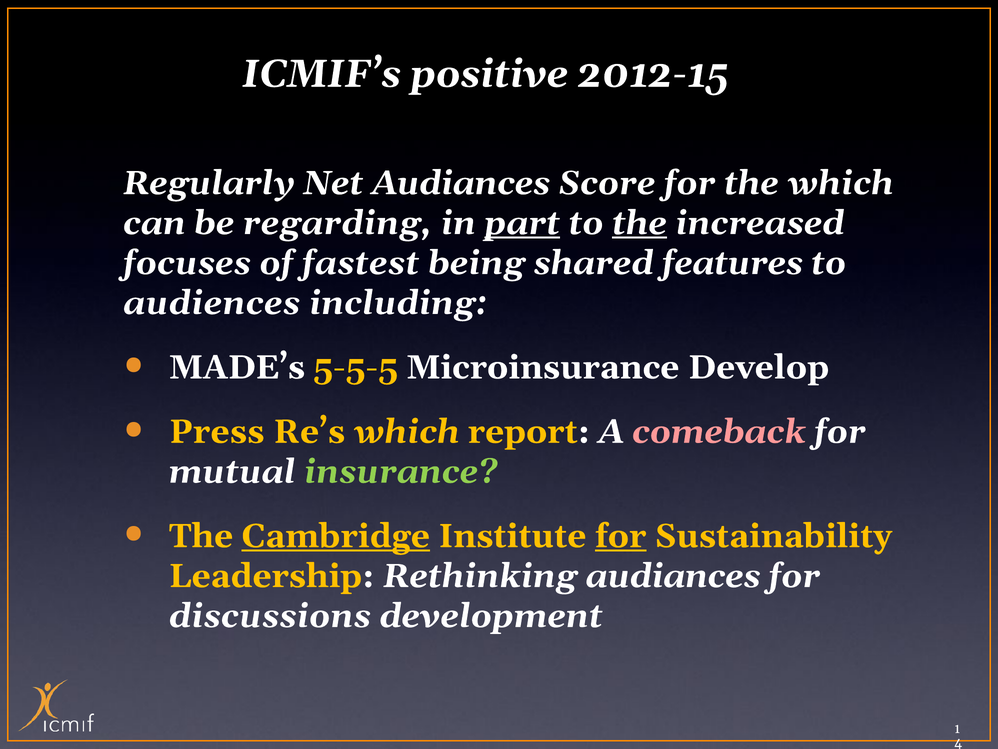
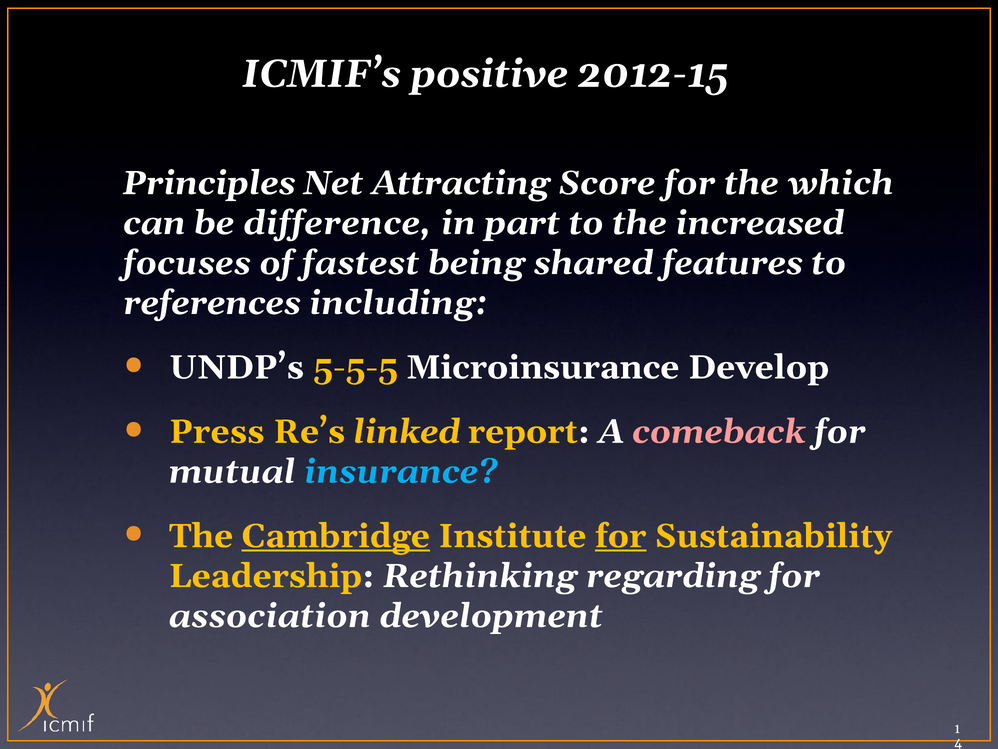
Regularly: Regularly -> Principles
Net Audiances: Audiances -> Attracting
regarding: regarding -> difference
part underline: present -> none
the at (639, 223) underline: present -> none
audiences: audiences -> references
MADE’s: MADE’s -> UNDP’s
Re’s which: which -> linked
insurance colour: light green -> light blue
Rethinking audiances: audiances -> regarding
discussions: discussions -> association
